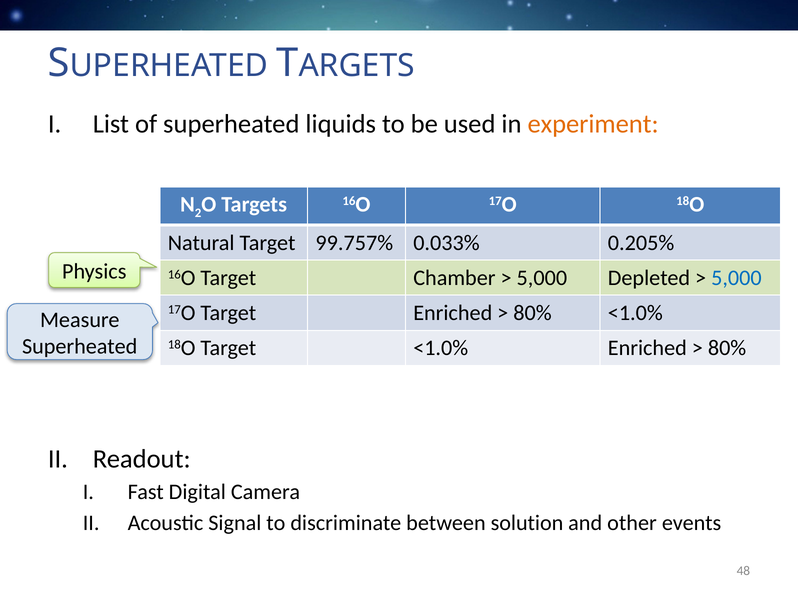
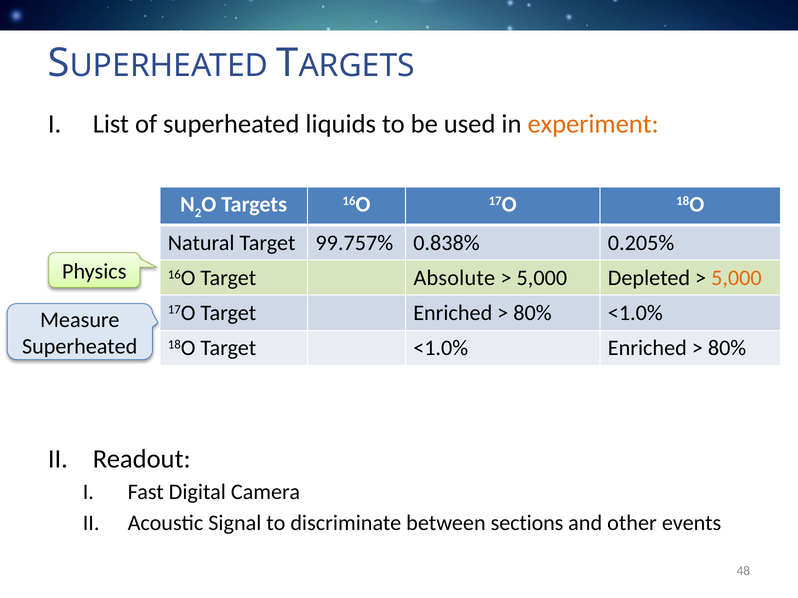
0.033%: 0.033% -> 0.838%
Chamber: Chamber -> Absolute
5,000 at (736, 278) colour: blue -> orange
solution: solution -> sections
